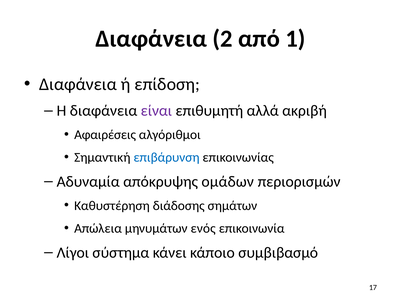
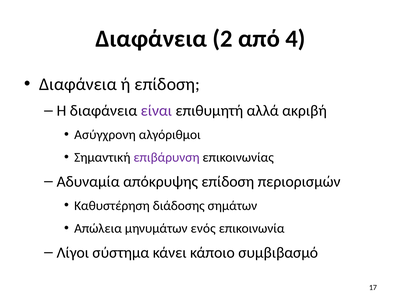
1: 1 -> 4
Αφαιρέσεις: Αφαιρέσεις -> Ασύγχρονη
επιβάρυνση colour: blue -> purple
απόκρυψης ομάδων: ομάδων -> επίδοση
